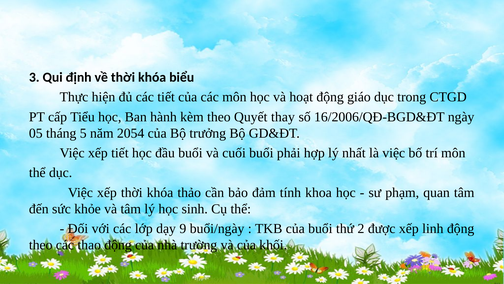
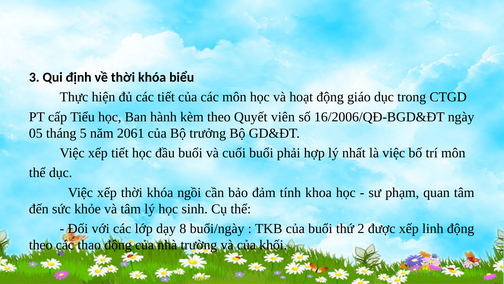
thay: thay -> viên
2054: 2054 -> 2061
thảo: thảo -> ngồi
9: 9 -> 8
